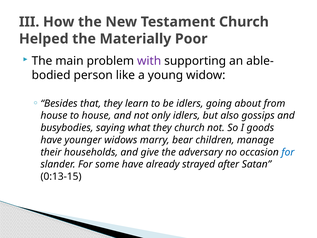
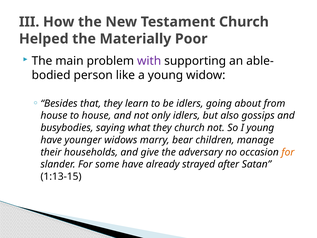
I goods: goods -> young
for at (288, 152) colour: blue -> orange
0:13-15: 0:13-15 -> 1:13-15
